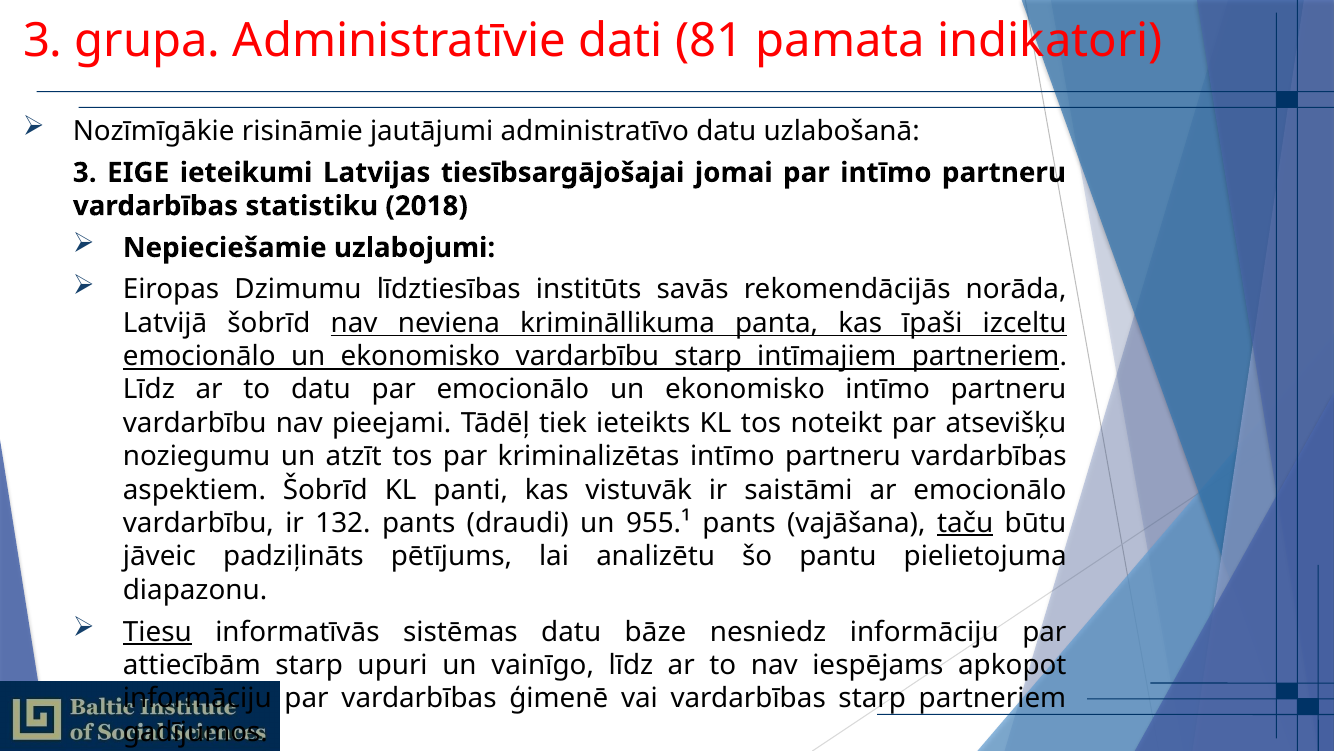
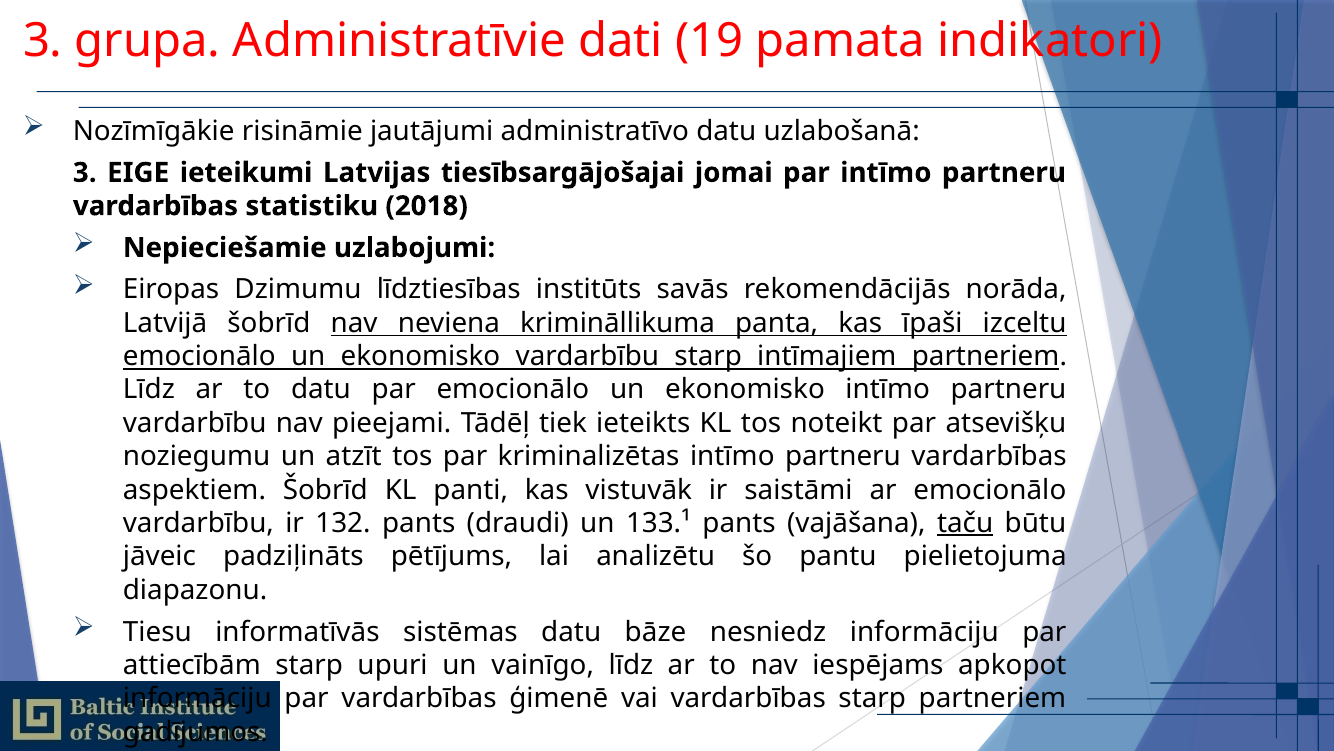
81: 81 -> 19
955.¹: 955.¹ -> 133.¹
Tiesu underline: present -> none
